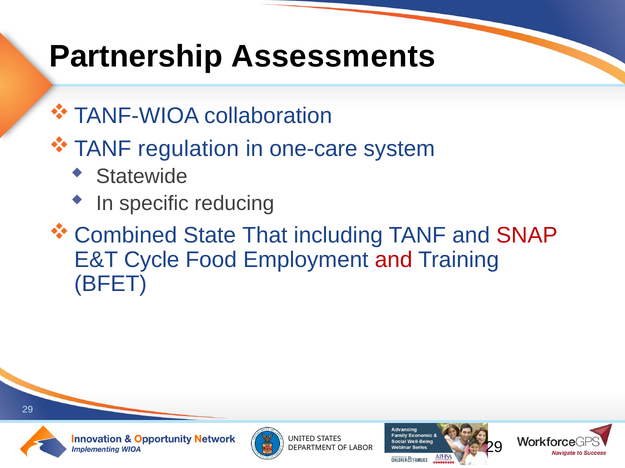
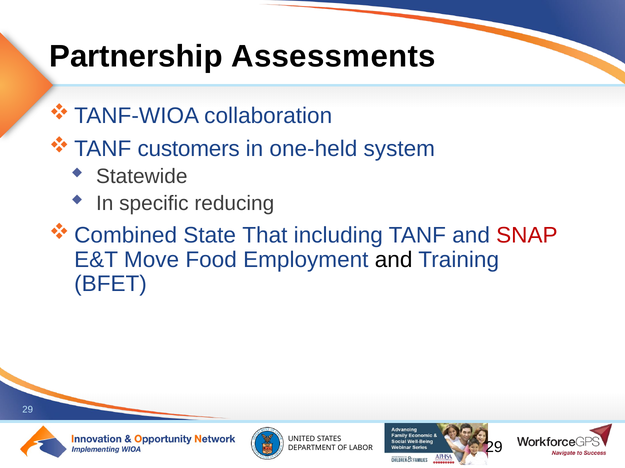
regulation: regulation -> customers
one-care: one-care -> one-held
Cycle: Cycle -> Move
and at (394, 260) colour: red -> black
